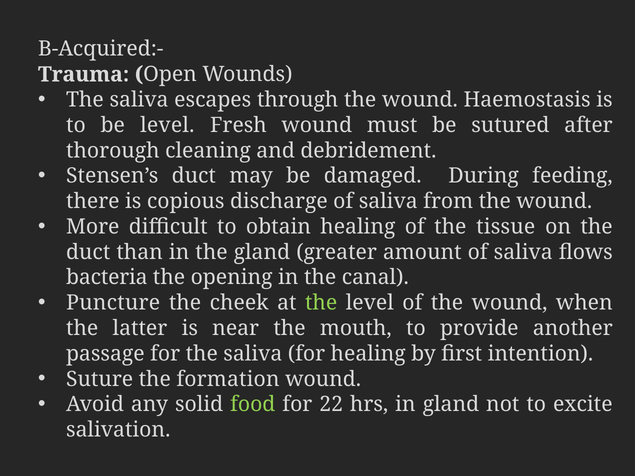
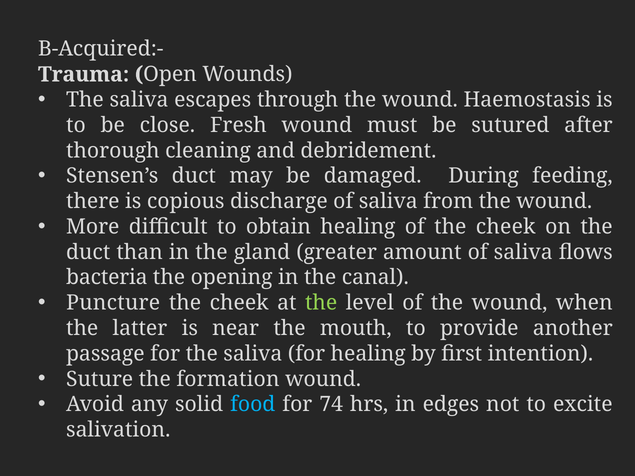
be level: level -> close
of the tissue: tissue -> cheek
food colour: light green -> light blue
22: 22 -> 74
in gland: gland -> edges
